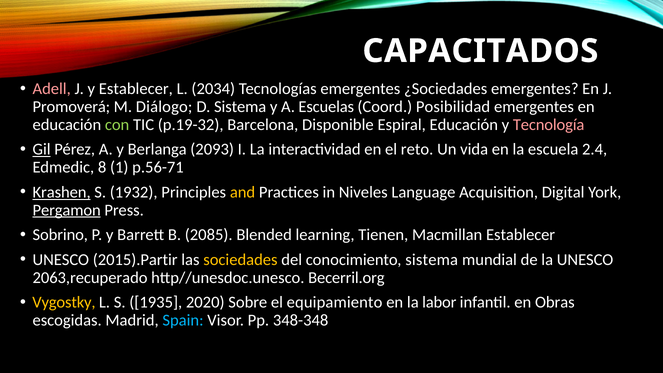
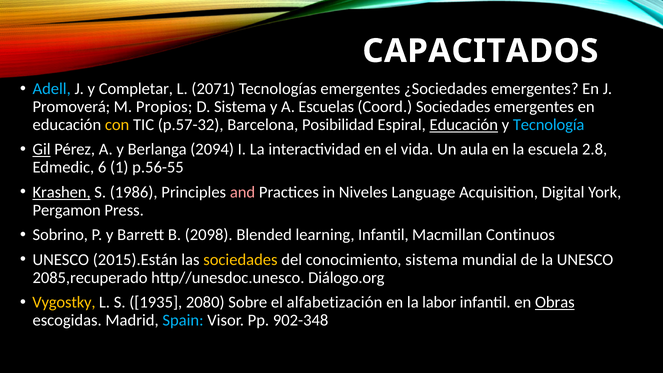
Adell colour: pink -> light blue
y Establecer: Establecer -> Completar
2034: 2034 -> 2071
Diálogo: Diálogo -> Propios
Coord Posibilidad: Posibilidad -> Sociedades
con colour: light green -> yellow
p.19-32: p.19-32 -> p.57-32
Disponible: Disponible -> Posibilidad
Educación at (464, 125) underline: none -> present
Tecnología colour: pink -> light blue
2093: 2093 -> 2094
reto: reto -> vida
vida: vida -> aula
2.4: 2.4 -> 2.8
8: 8 -> 6
p.56-71: p.56-71 -> p.56-55
1932: 1932 -> 1986
and colour: yellow -> pink
Pergamon underline: present -> none
2085: 2085 -> 2098
learning Tienen: Tienen -> Infantil
Macmillan Establecer: Establecer -> Continuos
2015).Partir: 2015).Partir -> 2015).Están
2063,recuperado: 2063,recuperado -> 2085,recuperado
Becerril.org: Becerril.org -> Diálogo.org
2020: 2020 -> 2080
equipamiento: equipamiento -> alfabetización
Obras underline: none -> present
348-348: 348-348 -> 902-348
